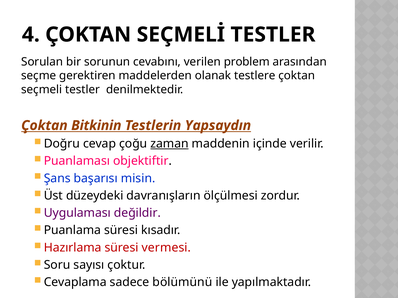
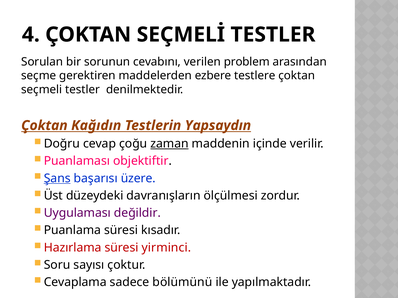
olanak: olanak -> ezbere
Bitkinin: Bitkinin -> Kağıdın
Şans underline: none -> present
misin: misin -> üzere
vermesi: vermesi -> yirminci
